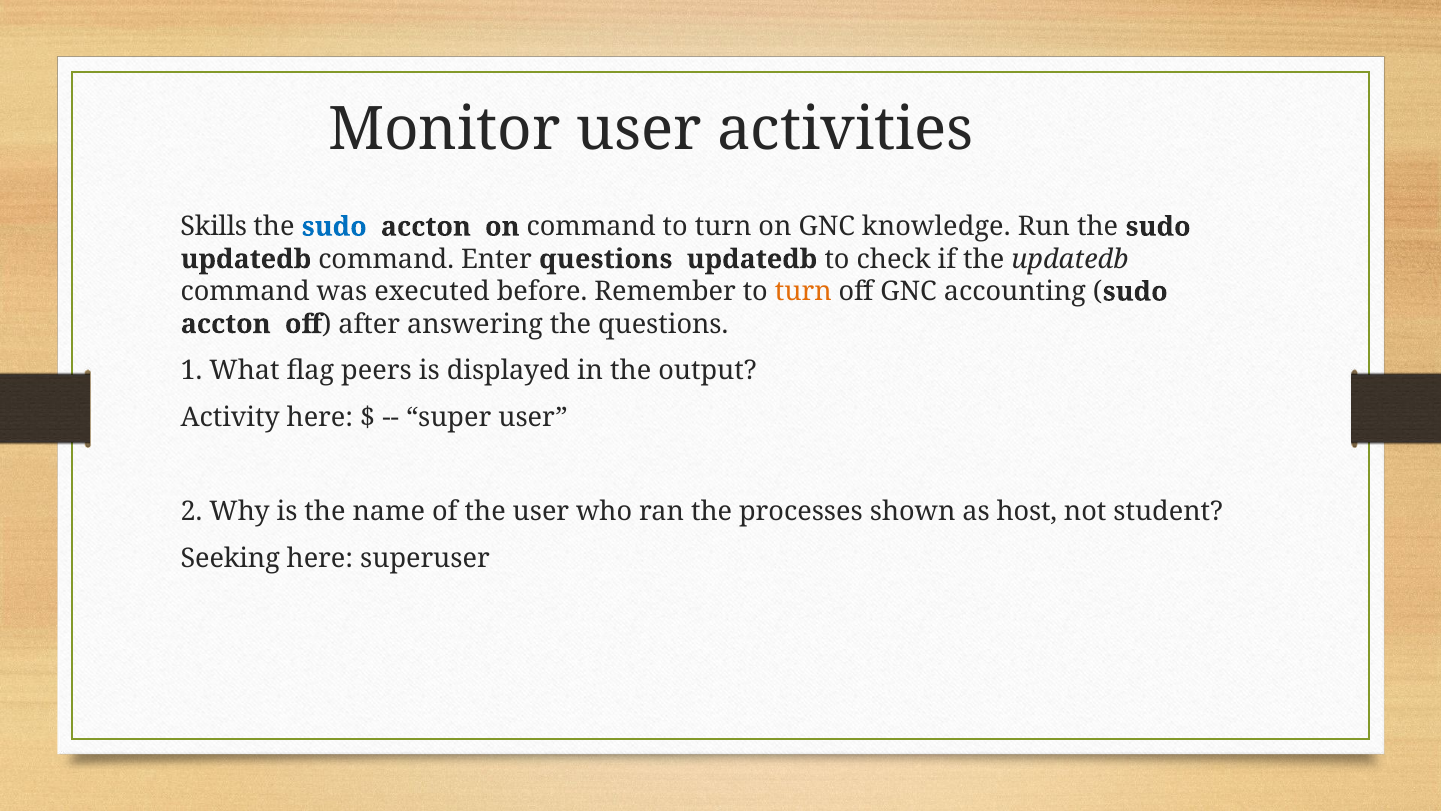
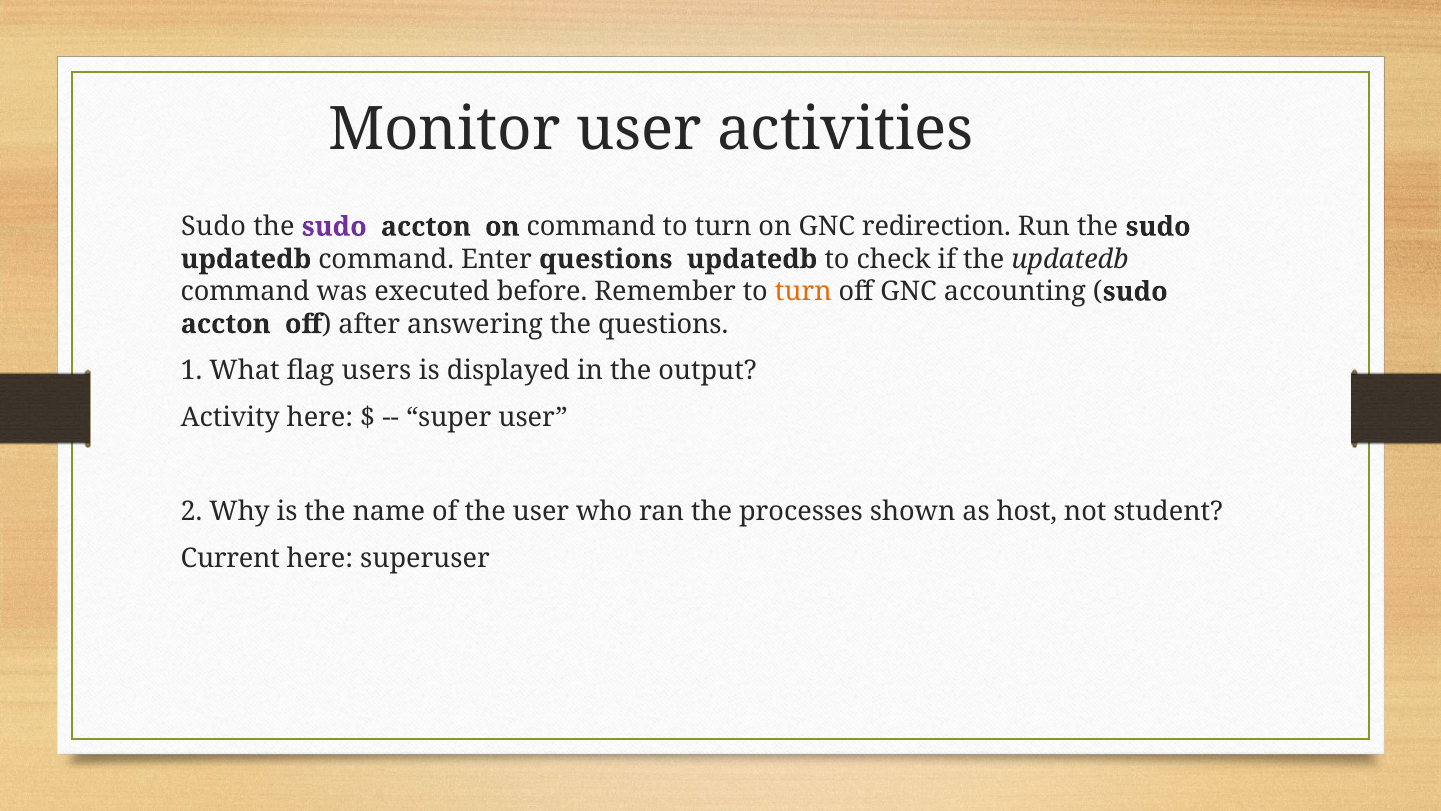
Skills at (214, 227): Skills -> Sudo
sudo at (334, 227) colour: blue -> purple
knowledge: knowledge -> redirection
peers: peers -> users
Seeking: Seeking -> Current
